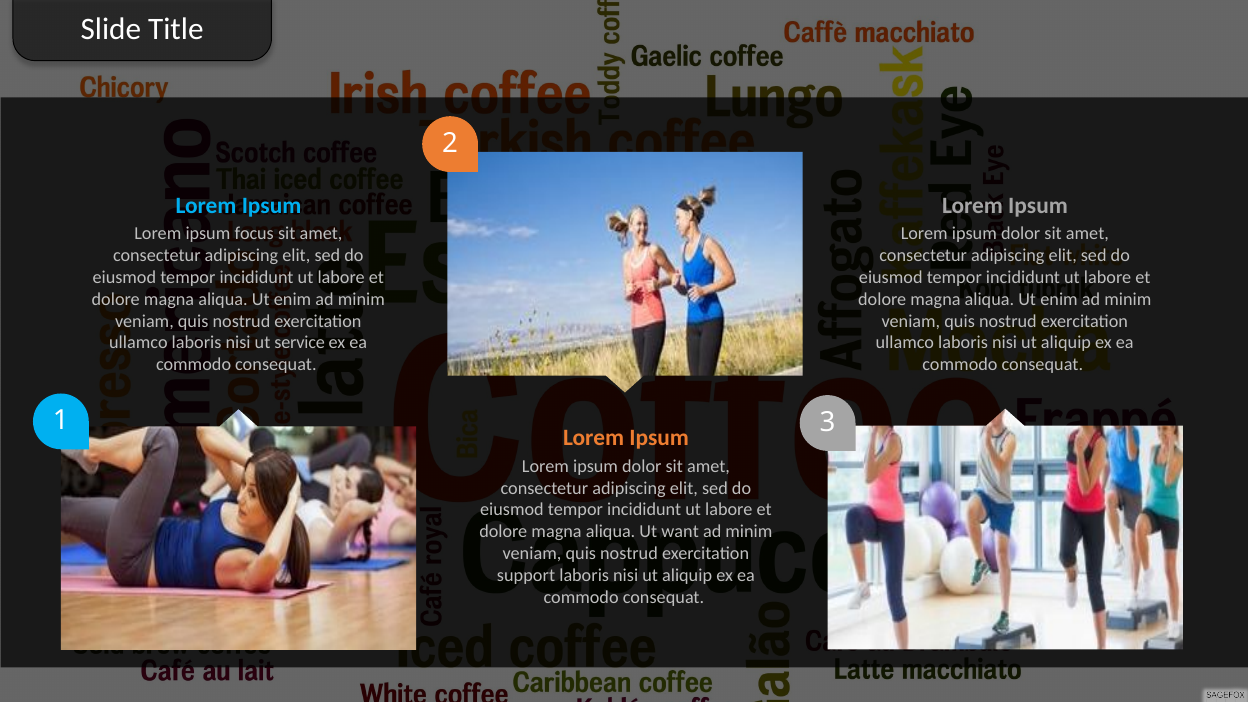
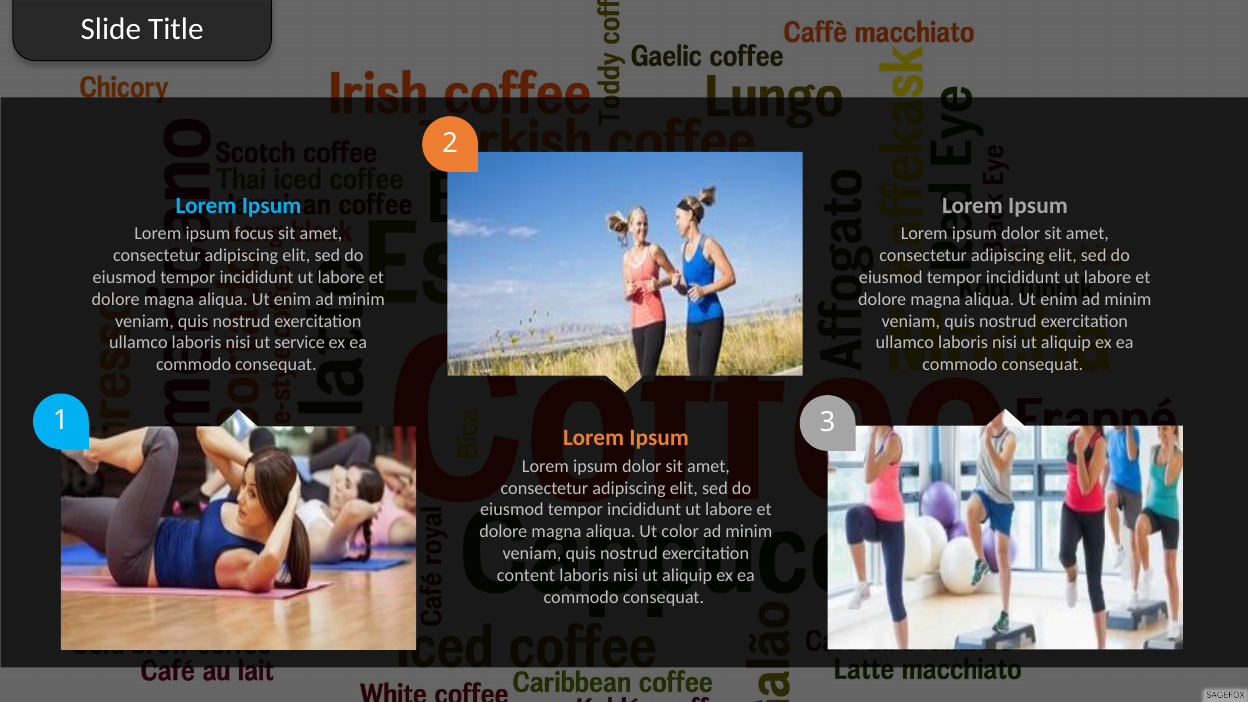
want: want -> color
support: support -> content
